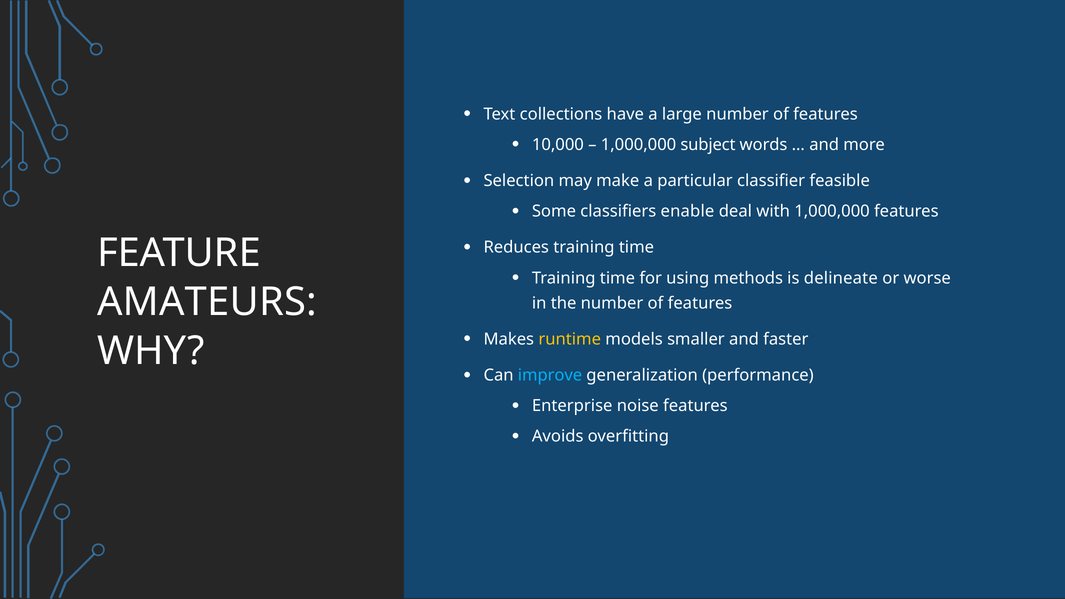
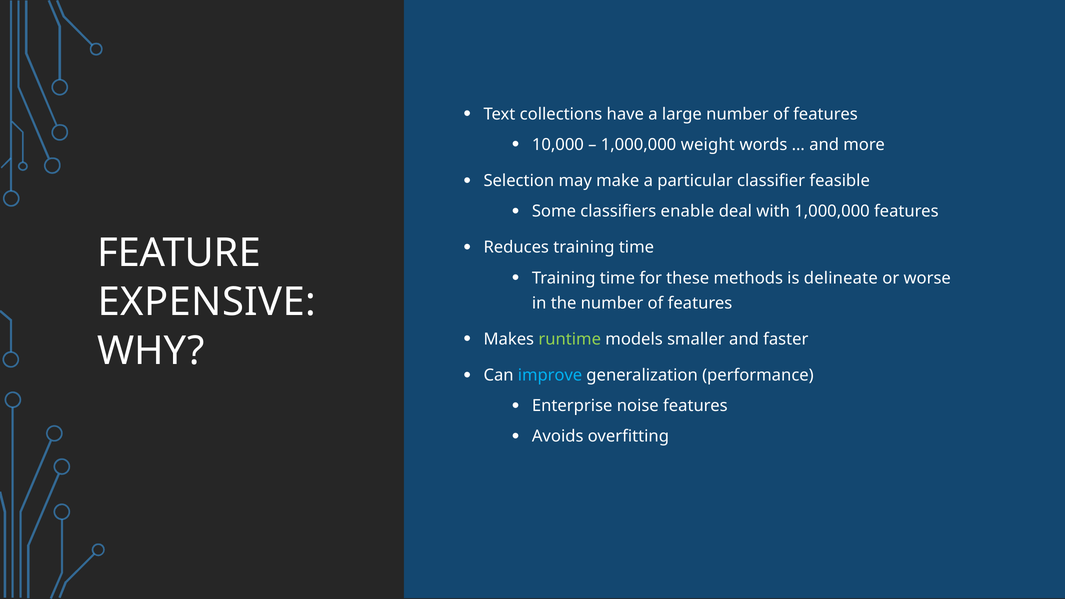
subject: subject -> weight
using: using -> these
AMATEURS: AMATEURS -> EXPENSIVE
runtime colour: yellow -> light green
